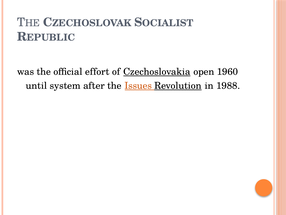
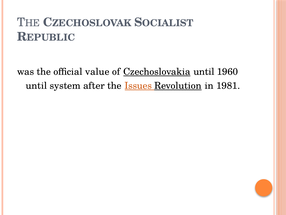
effort: effort -> value
Czechoslovakia open: open -> until
1988: 1988 -> 1981
